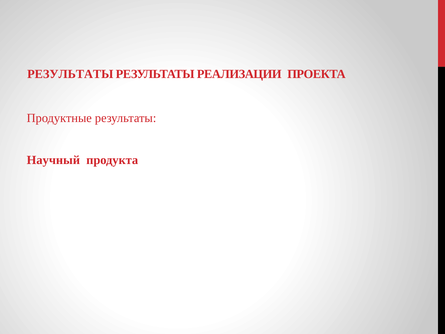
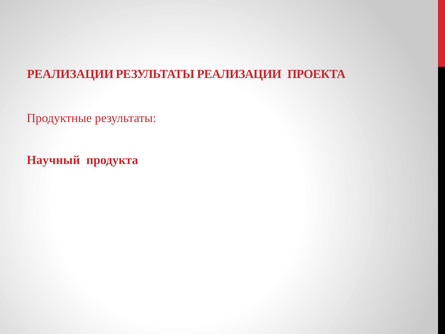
РЕЗУЛЬТАТЫ at (70, 74): РЕЗУЛЬТАТЫ -> РЕАЛИЗАЦИИ
